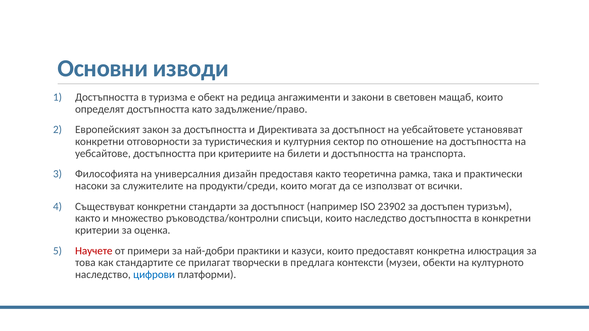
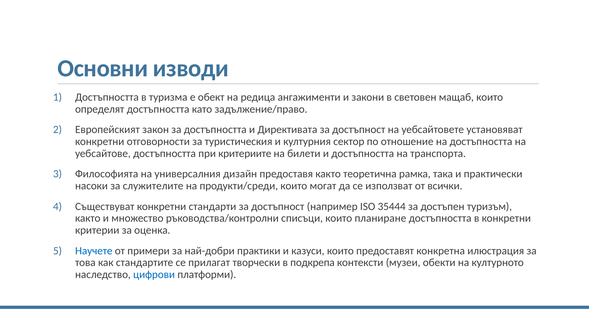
23902: 23902 -> 35444
които наследство: наследство -> планиране
Научете colour: red -> blue
предлага: предлага -> подкрепа
